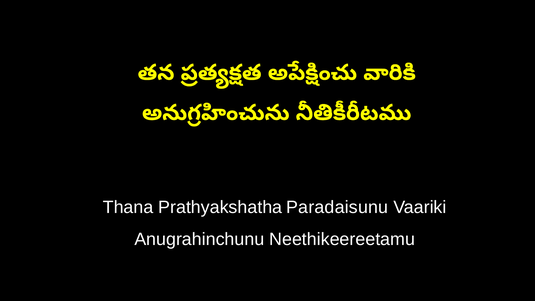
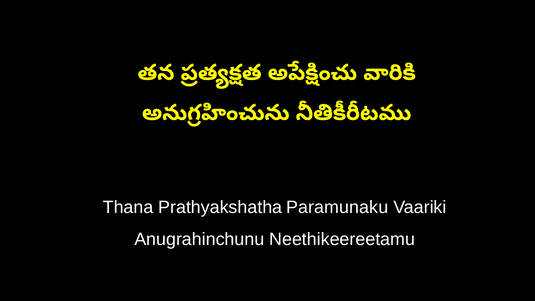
Paradaisunu: Paradaisunu -> Paramunaku
